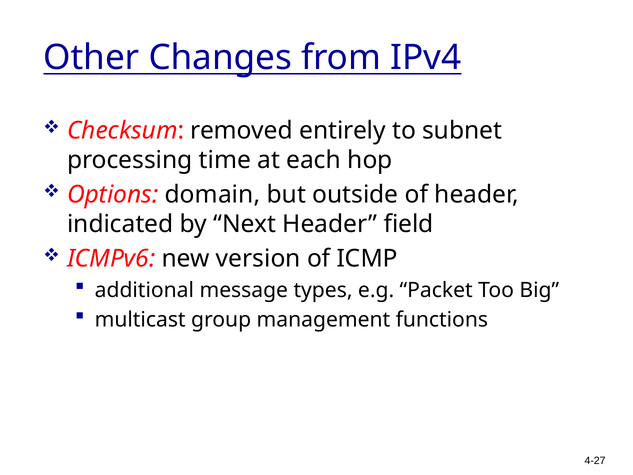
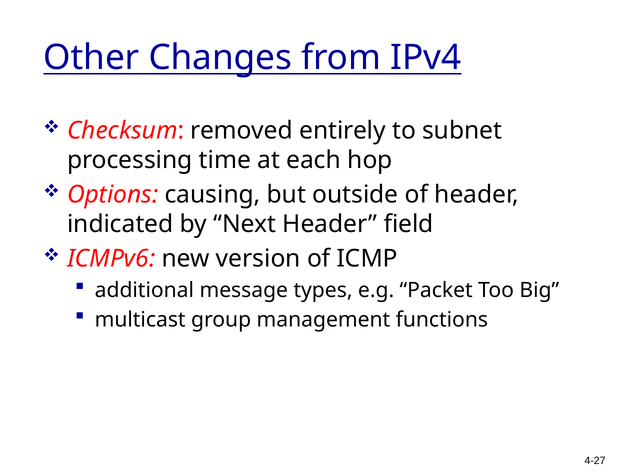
domain: domain -> causing
